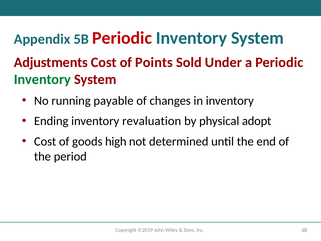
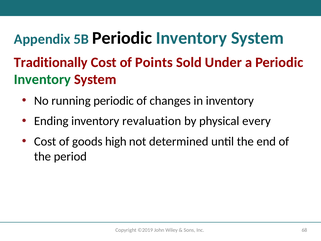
Periodic at (122, 38) colour: red -> black
Adjustments: Adjustments -> Traditionally
running payable: payable -> periodic
adopt: adopt -> every
